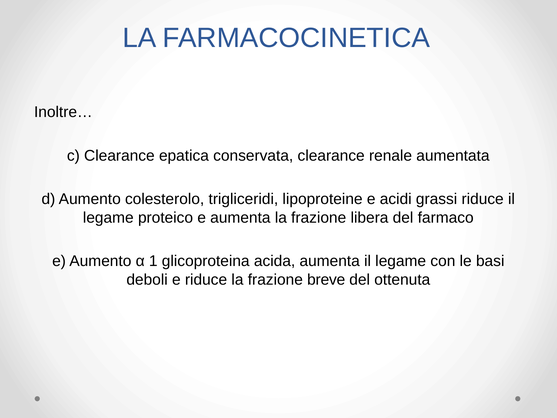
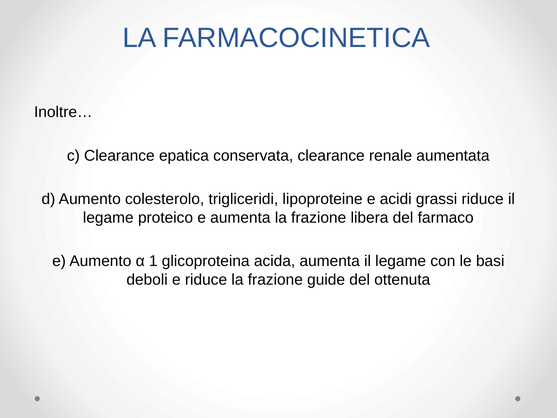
breve: breve -> guide
